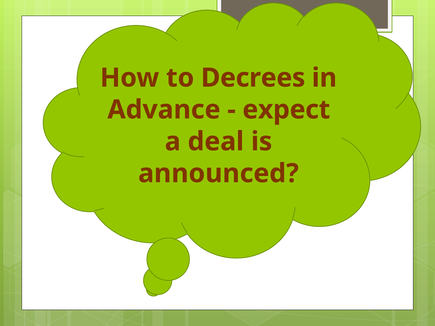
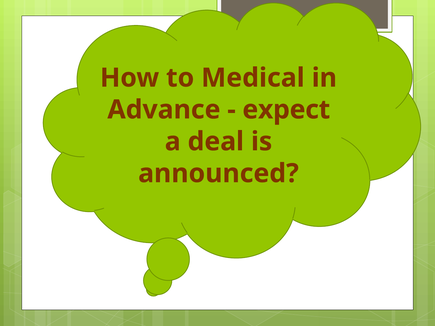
Decrees: Decrees -> Medical
